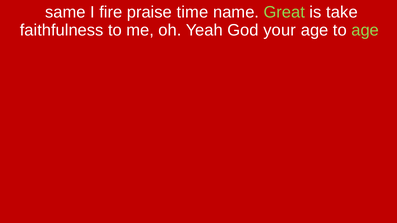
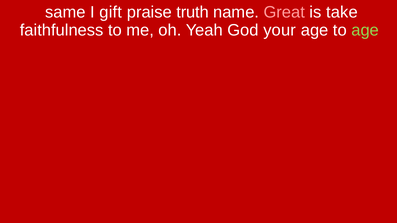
fire: fire -> gift
time: time -> truth
Great colour: light green -> pink
